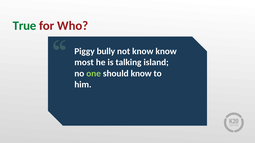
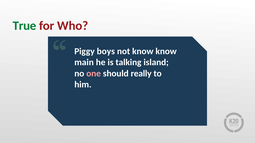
bully: bully -> boys
most: most -> main
one colour: light green -> pink
should know: know -> really
